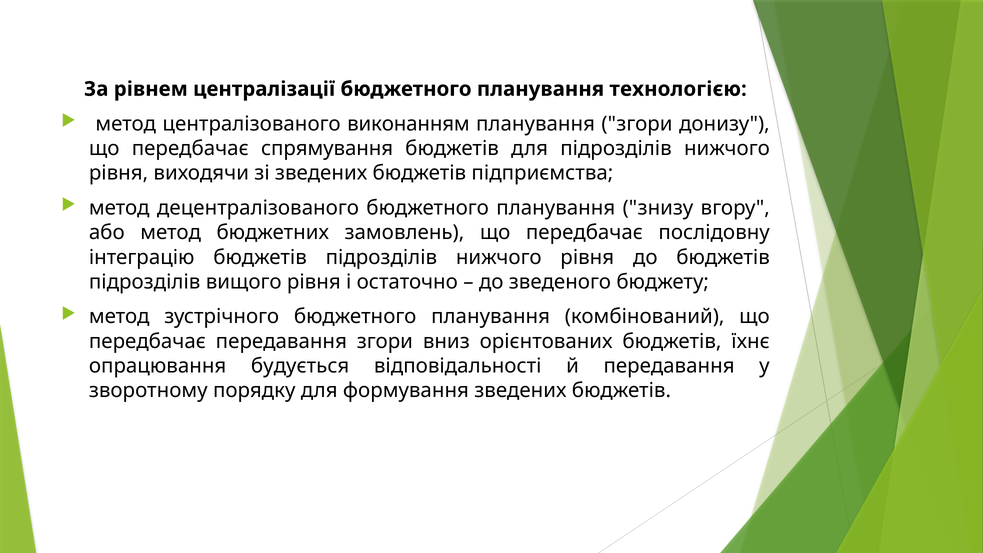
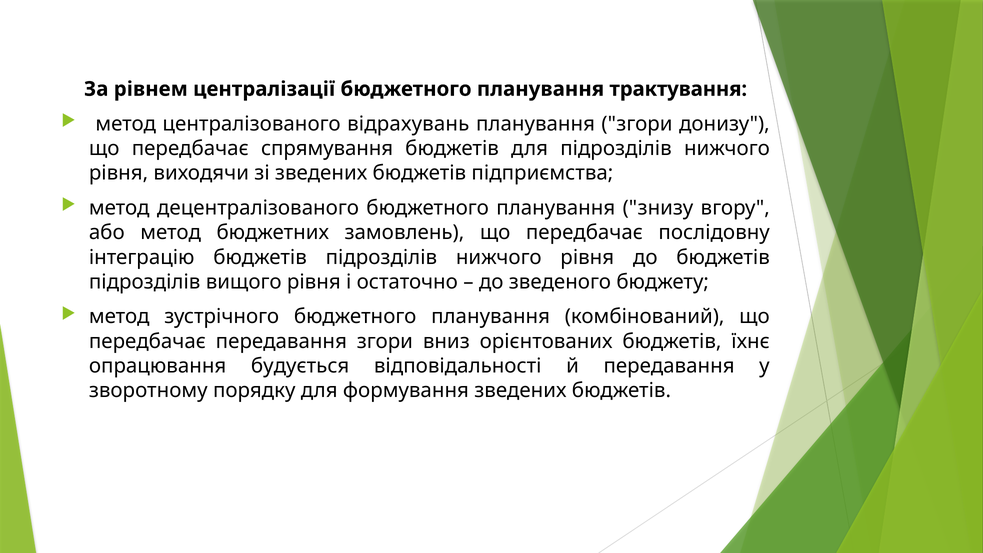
технологією: технологією -> трактування
виконанням: виконанням -> відрахувань
